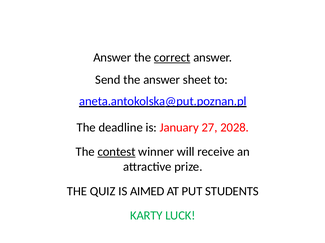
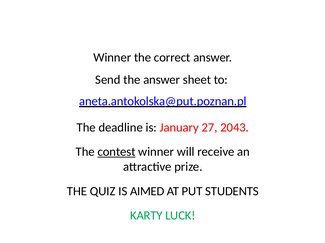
Answer at (112, 58): Answer -> Winner
correct underline: present -> none
2028: 2028 -> 2043
